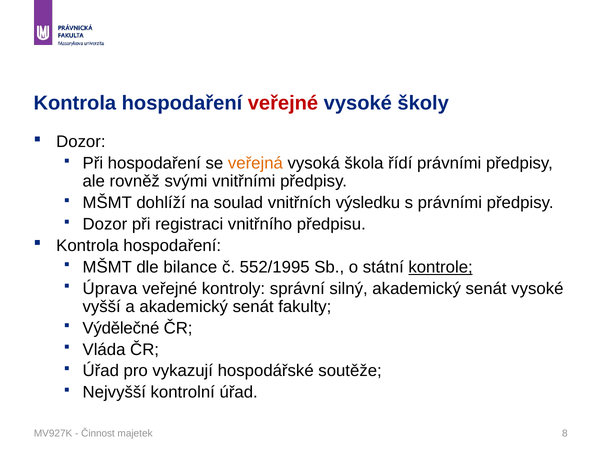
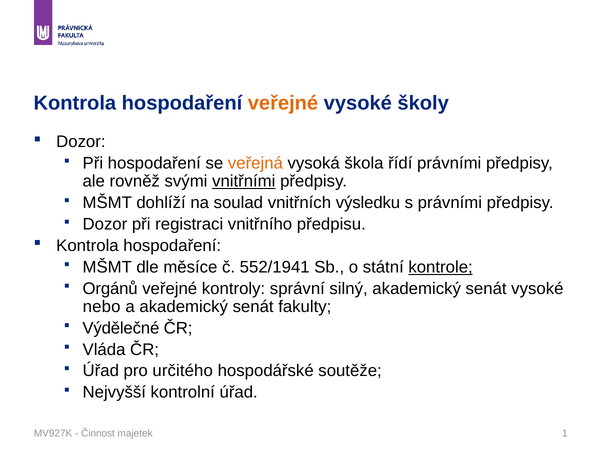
veřejné at (283, 103) colour: red -> orange
vnitřními underline: none -> present
bilance: bilance -> měsíce
552/1995: 552/1995 -> 552/1941
Úprava: Úprava -> Orgánů
vyšší: vyšší -> nebo
vykazují: vykazují -> určitého
8: 8 -> 1
